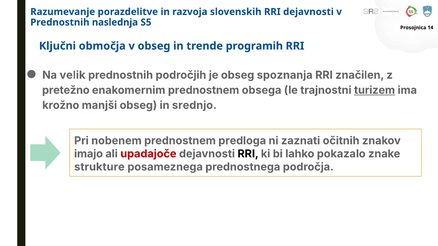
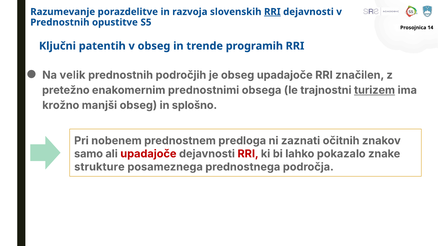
RRI at (272, 12) underline: none -> present
naslednja: naslednja -> opustitve
območja: območja -> patentih
obseg spoznanja: spoznanja -> upadajoče
enakomernim prednostnem: prednostnem -> prednostnimi
srednjo: srednjo -> splošno
imajo: imajo -> samo
RRI at (248, 154) colour: black -> red
